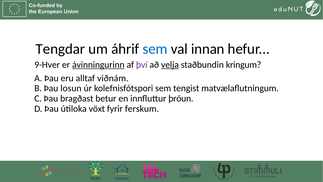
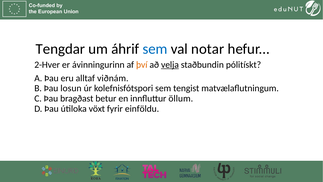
innan: innan -> notar
9-Hver: 9-Hver -> 2-Hver
ávinningurinn underline: present -> none
því colour: purple -> orange
kringum: kringum -> pólitískt
þróun: þróun -> öllum
ferskum: ferskum -> einföldu
